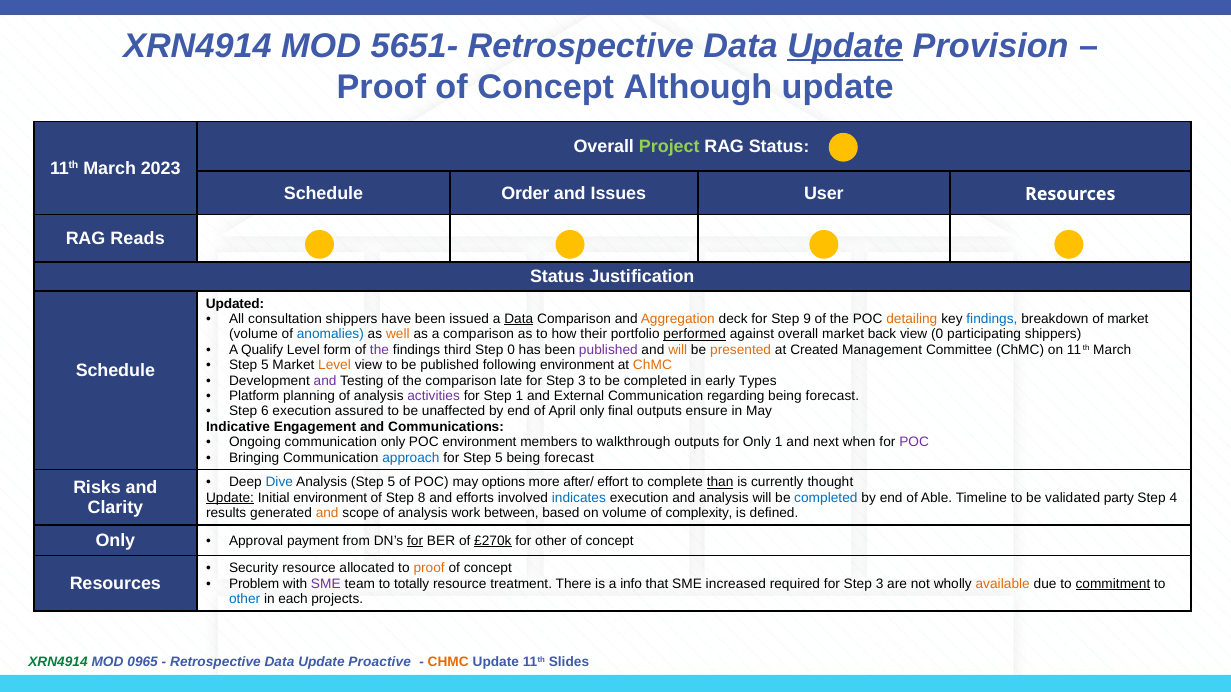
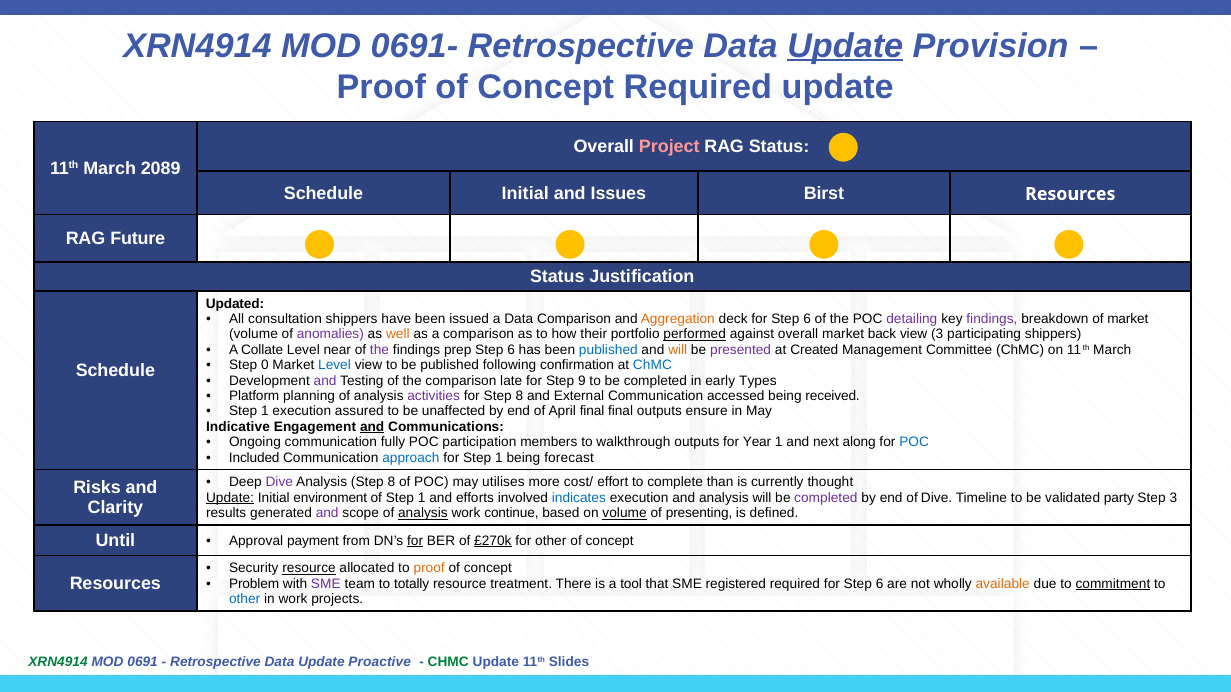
5651-: 5651- -> 0691-
Concept Although: Although -> Required
Project colour: light green -> pink
2023: 2023 -> 2089
Schedule Order: Order -> Initial
User: User -> Birst
Reads: Reads -> Future
Data at (519, 319) underline: present -> none
deck for Step 9: 9 -> 6
detailing colour: orange -> purple
findings at (992, 319) colour: blue -> purple
anomalies colour: blue -> purple
view 0: 0 -> 3
Qualify: Qualify -> Collate
form: form -> near
third: third -> prep
0 at (511, 350): 0 -> 6
published at (608, 350) colour: purple -> blue
presented colour: orange -> purple
5 at (265, 365): 5 -> 0
Level at (335, 365) colour: orange -> blue
following environment: environment -> confirmation
ChMC at (652, 365) colour: orange -> blue
3 at (582, 381): 3 -> 9
for Step 1: 1 -> 8
regarding: regarding -> accessed
forecast at (832, 396): forecast -> received
6 at (265, 412): 6 -> 1
April only: only -> final
and at (372, 427) underline: none -> present
communication only: only -> fully
POC environment: environment -> participation
for Only: Only -> Year
when: when -> along
POC at (914, 443) colour: purple -> blue
Bringing: Bringing -> Included
for Step 5: 5 -> 1
Dive at (279, 483) colour: blue -> purple
Analysis Step 5: 5 -> 8
options: options -> utilises
after/: after/ -> cost/
than underline: present -> none
of Step 8: 8 -> 1
completed at (826, 498) colour: blue -> purple
of Able: Able -> Dive
Step 4: 4 -> 3
and at (327, 513) colour: orange -> purple
analysis at (423, 513) underline: none -> present
between: between -> continue
volume at (625, 513) underline: none -> present
complexity: complexity -> presenting
Only at (115, 541): Only -> Until
resource at (309, 569) underline: none -> present
info: info -> tool
increased: increased -> registered
required for Step 3: 3 -> 6
in each: each -> work
0965: 0965 -> 0691
CHMC at (448, 662) colour: orange -> green
